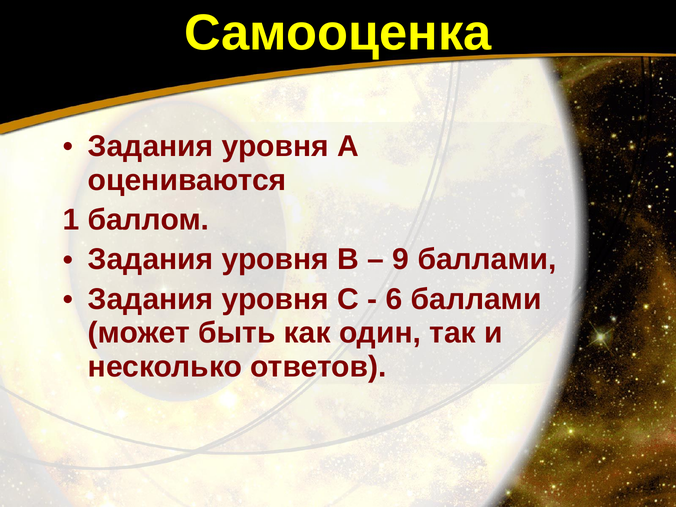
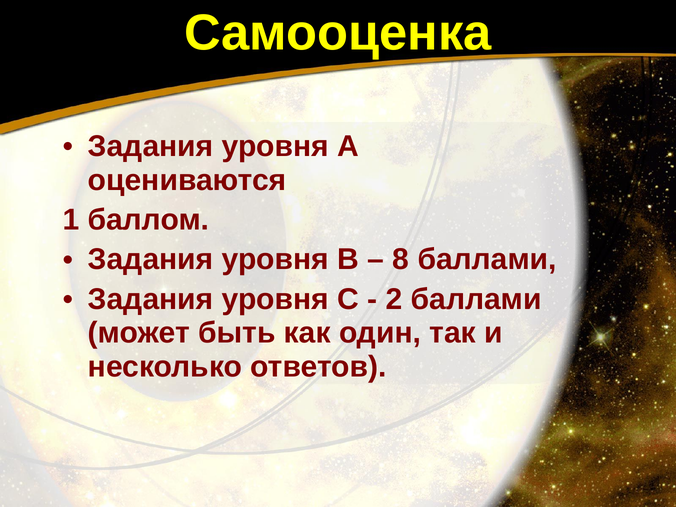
9: 9 -> 8
6: 6 -> 2
